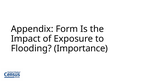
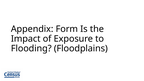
Importance: Importance -> Floodplains
